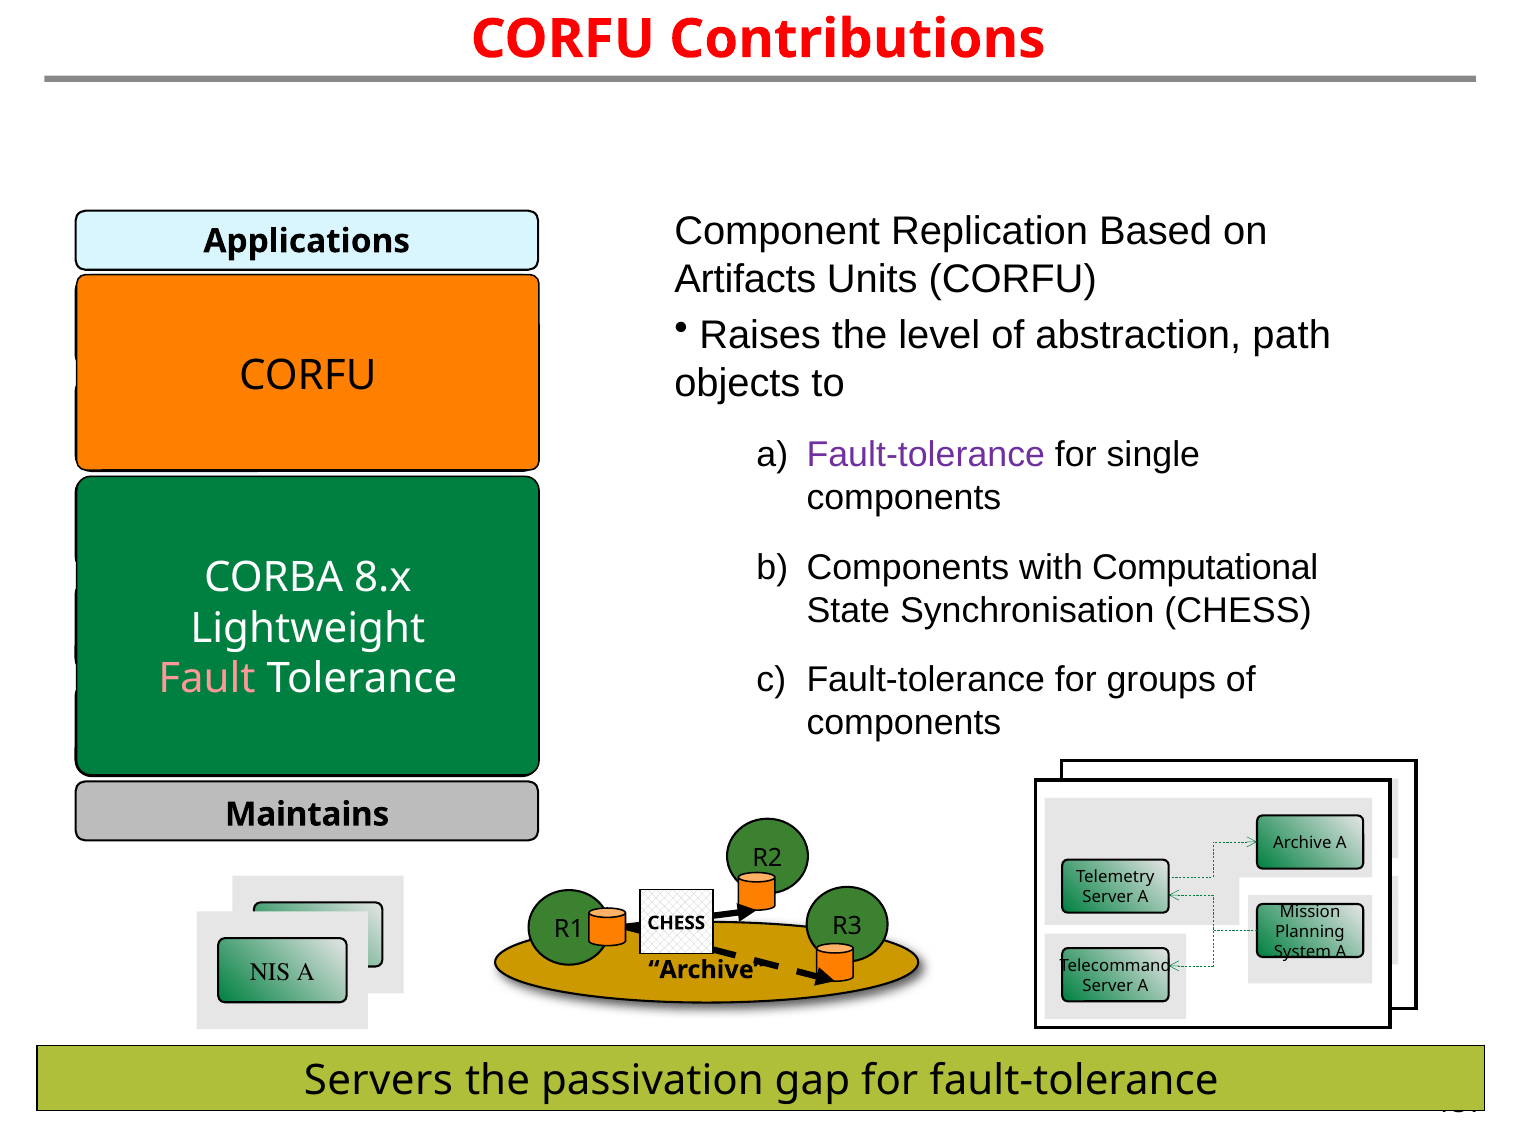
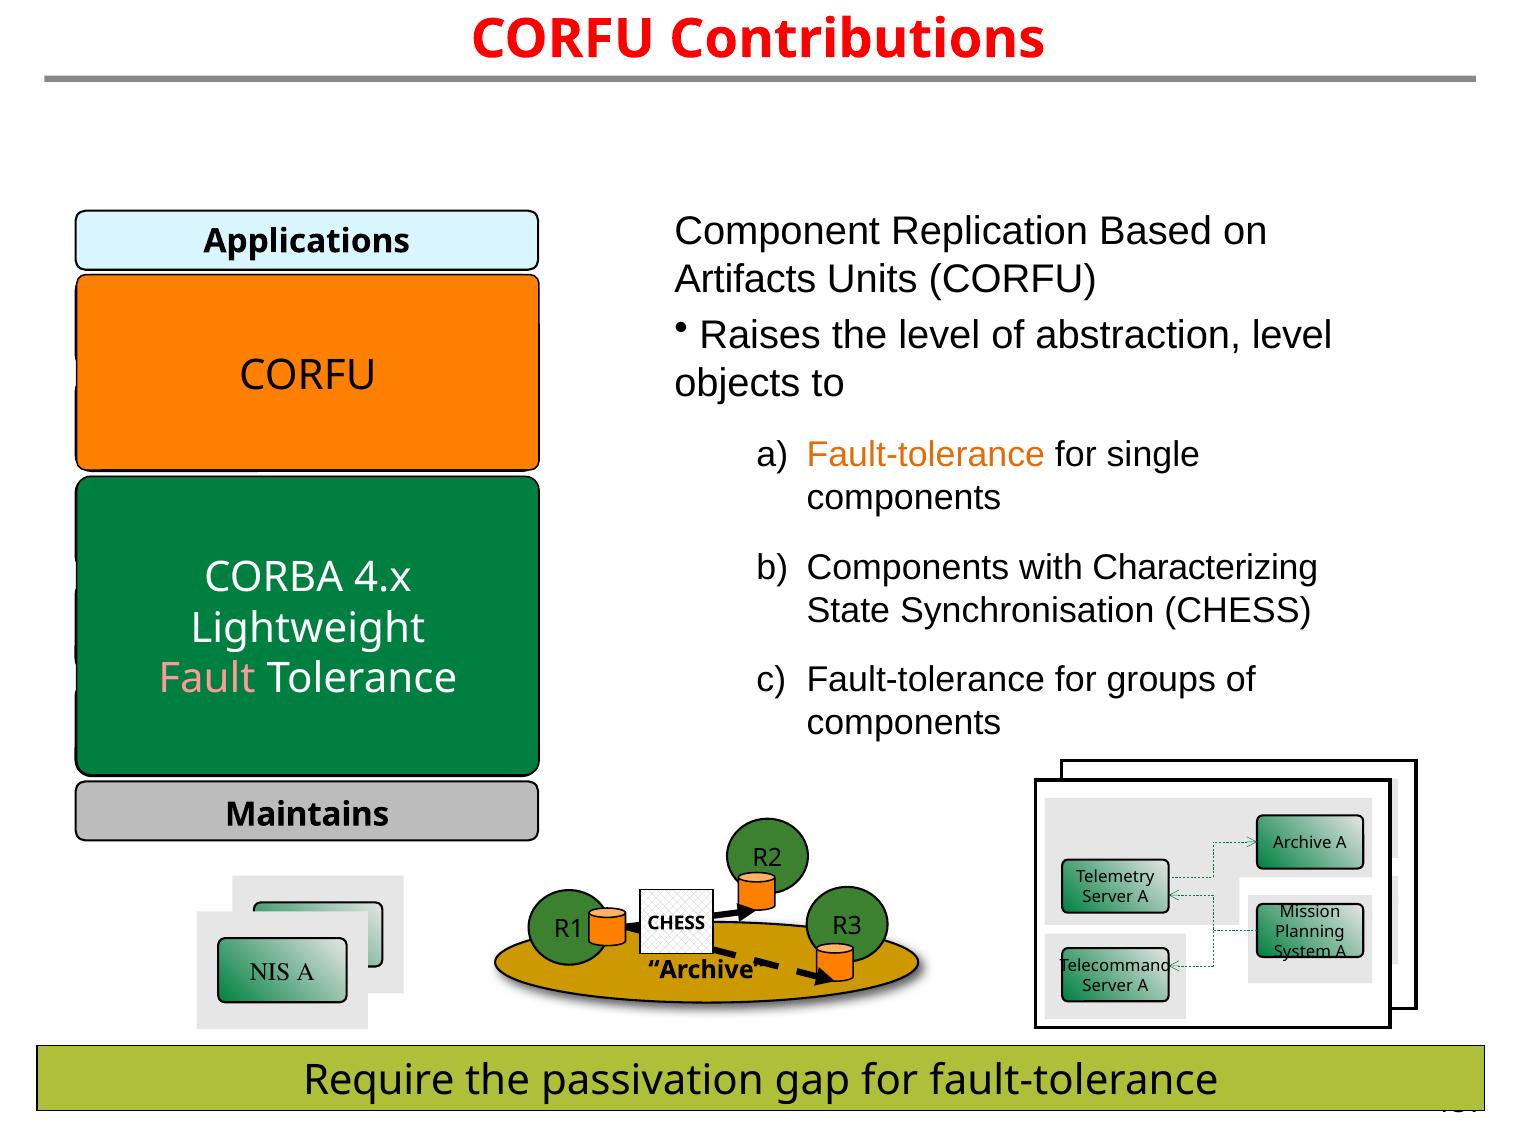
abstraction path: path -> level
Fault-tolerance at (926, 455) colour: purple -> orange
Computational: Computational -> Characterizing
8.x: 8.x -> 4.x
Servers: Servers -> Require
